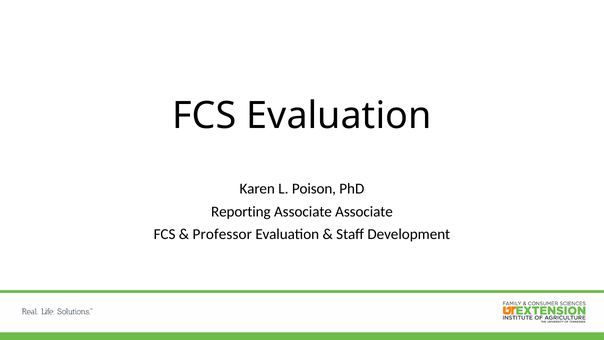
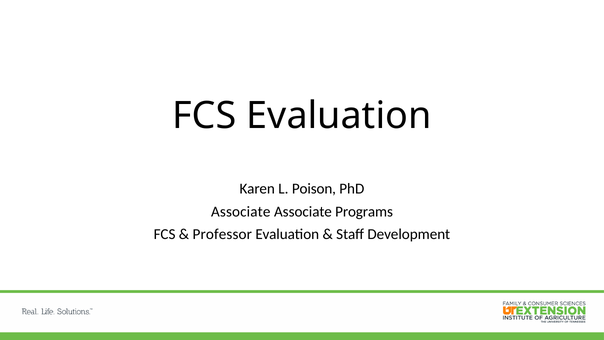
Reporting at (241, 211): Reporting -> Associate
Associate Associate: Associate -> Programs
